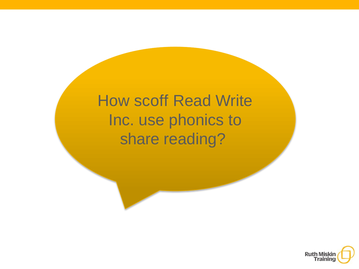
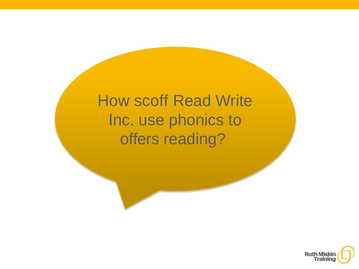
share: share -> offers
